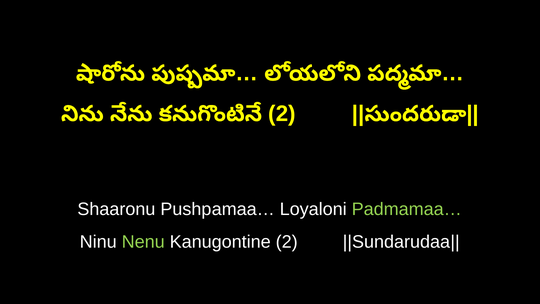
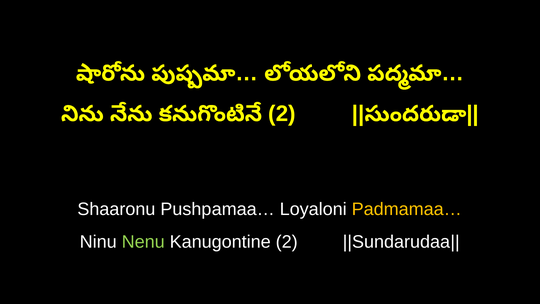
Padmamaa… colour: light green -> yellow
